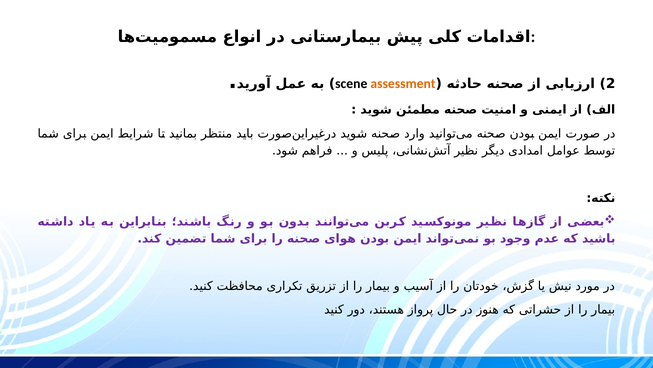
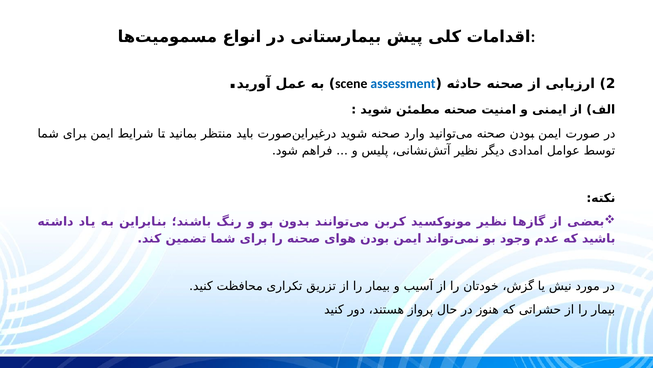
assessment colour: orange -> blue
